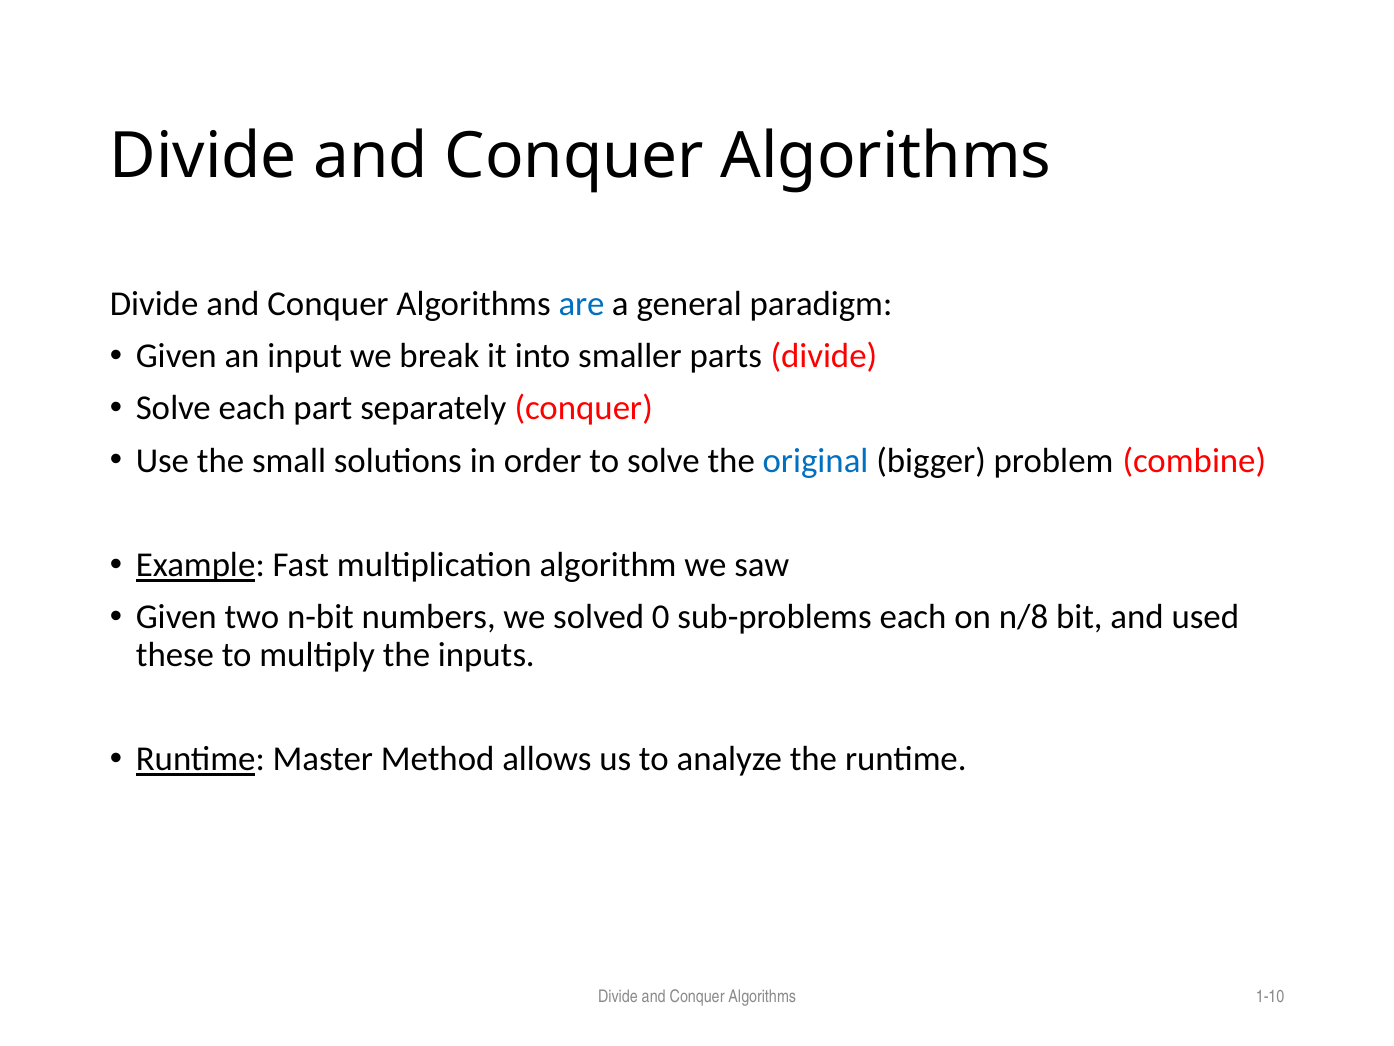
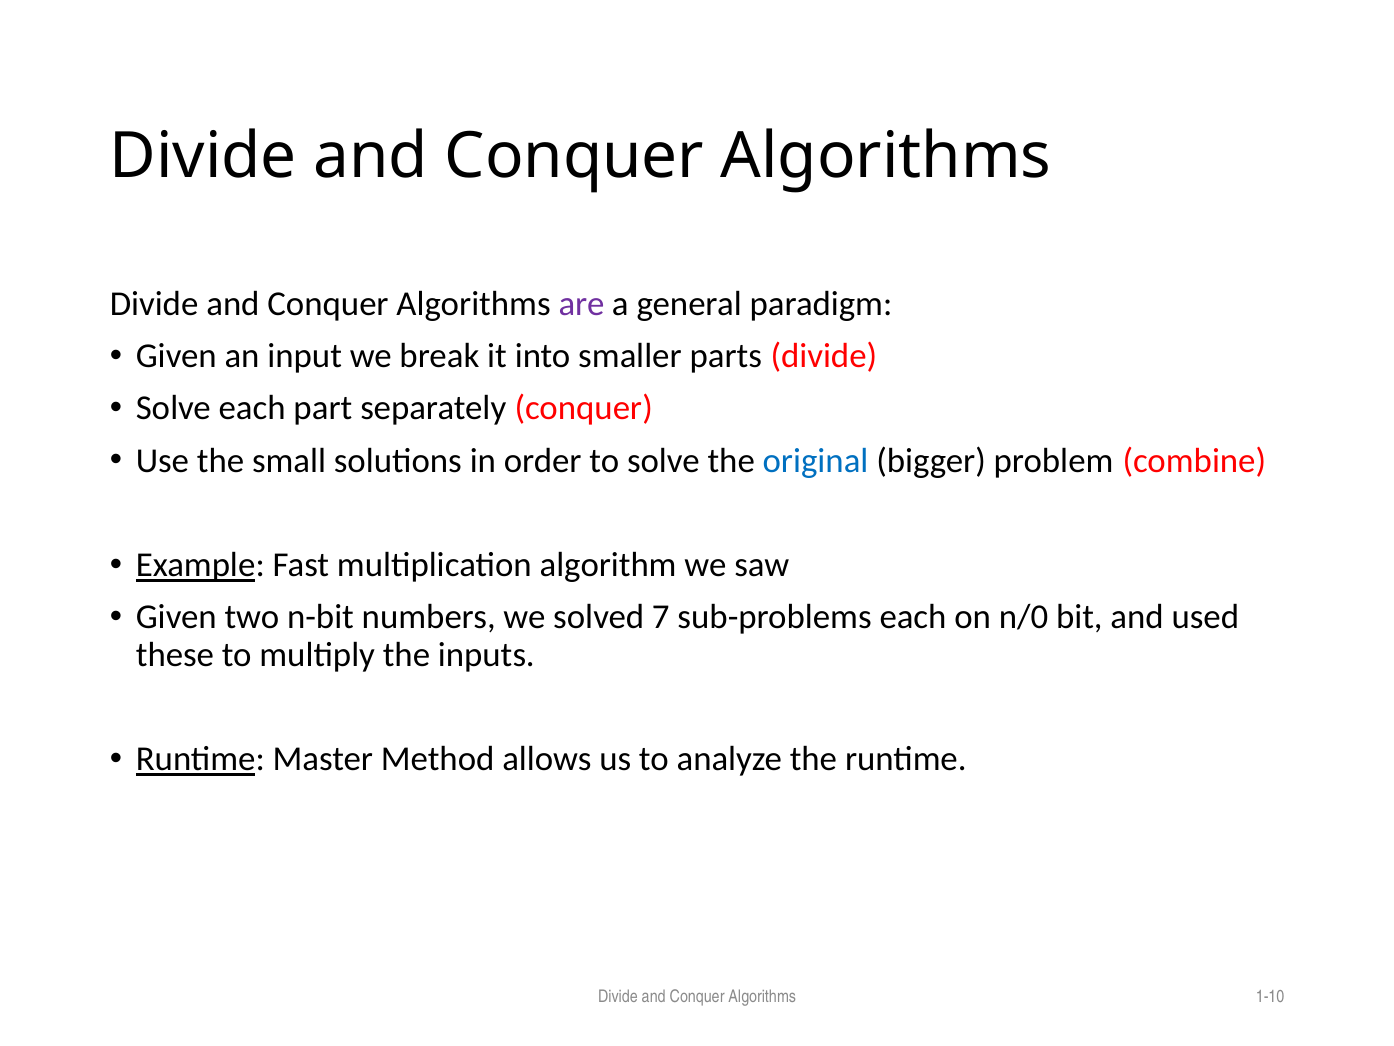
are colour: blue -> purple
0: 0 -> 7
n/8: n/8 -> n/0
